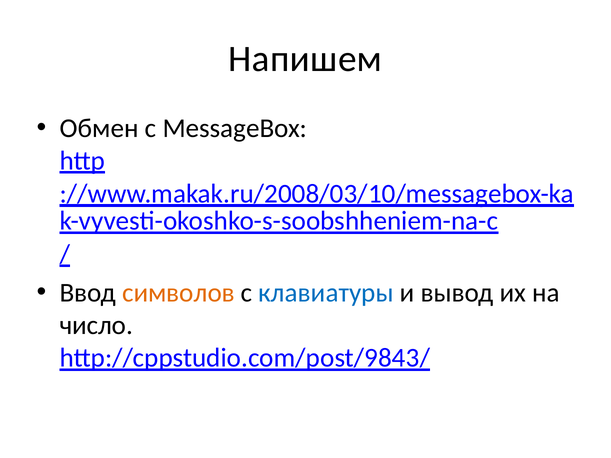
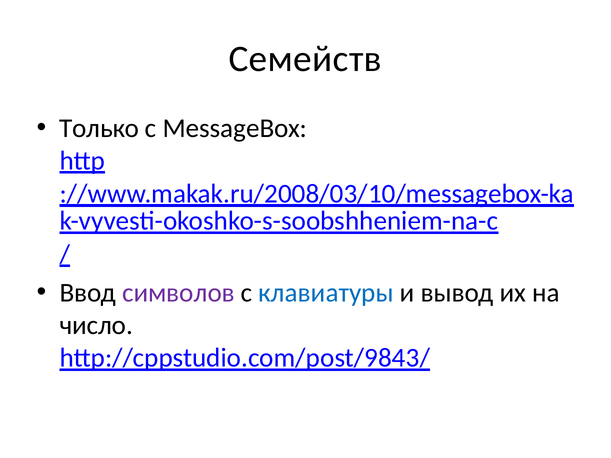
Напишем: Напишем -> Семейств
Обмен: Обмен -> Только
символов colour: orange -> purple
